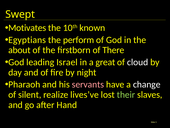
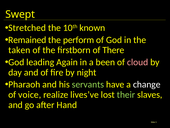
Motivates: Motivates -> Stretched
Egyptians: Egyptians -> Remained
about: about -> taken
Israel: Israel -> Again
great: great -> been
cloud colour: white -> pink
servants colour: pink -> light green
silent: silent -> voice
